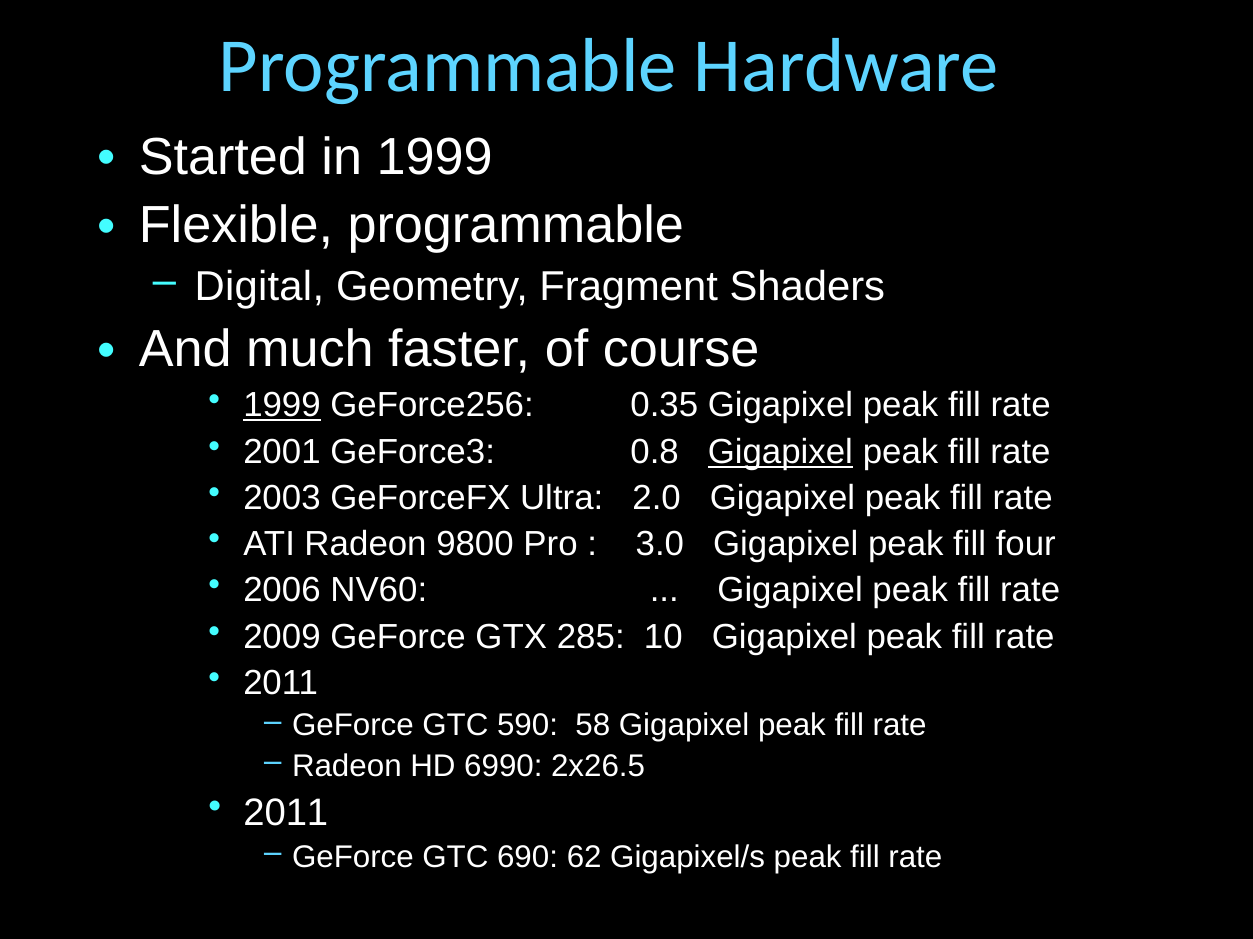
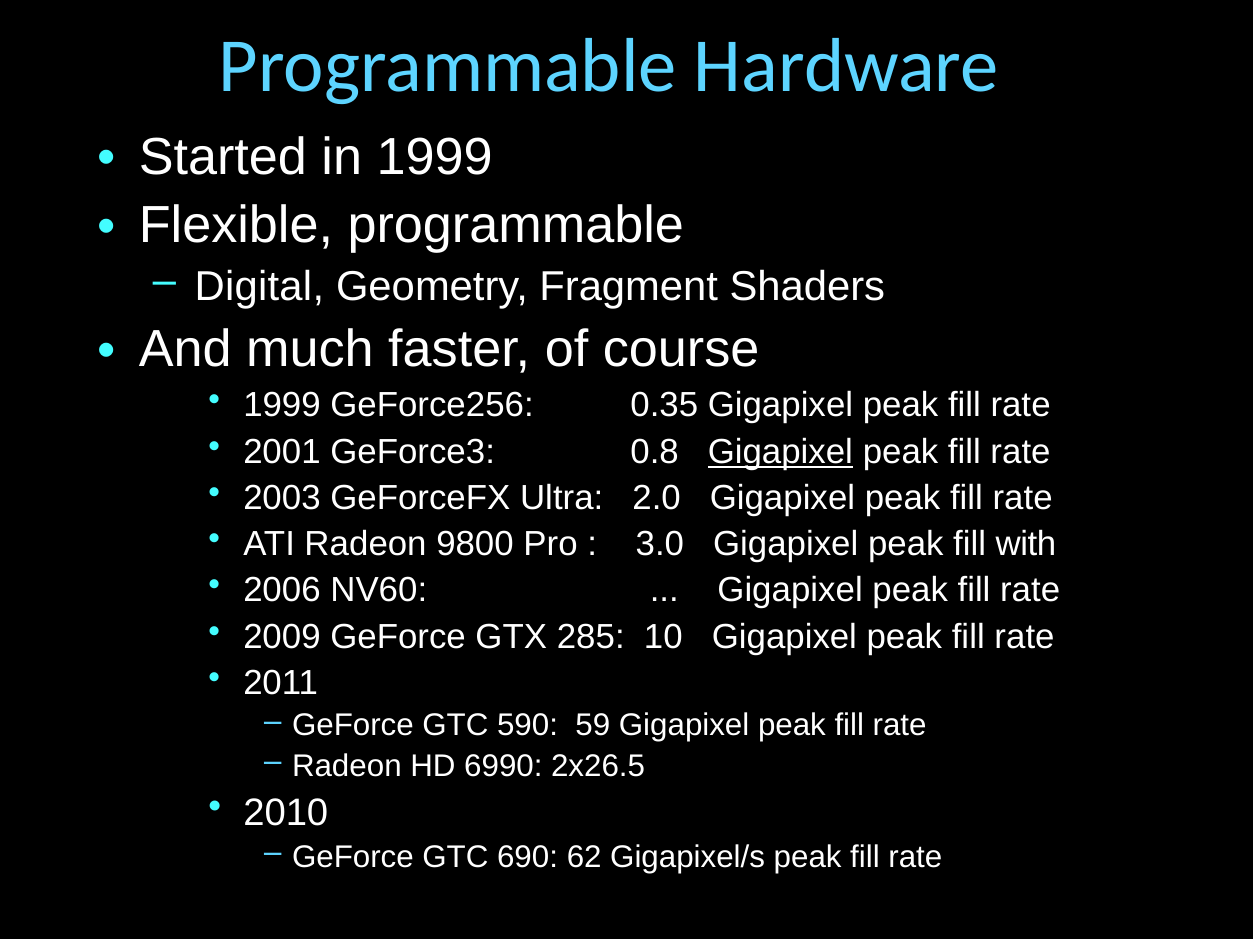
1999 at (282, 406) underline: present -> none
four: four -> with
58: 58 -> 59
2011 at (286, 813): 2011 -> 2010
